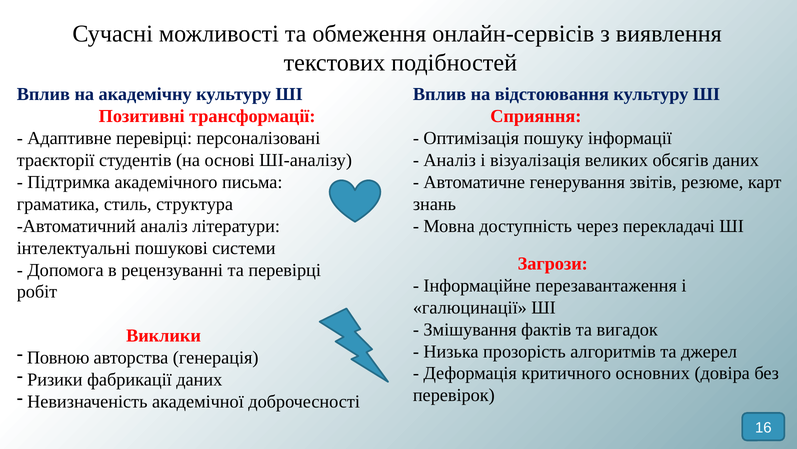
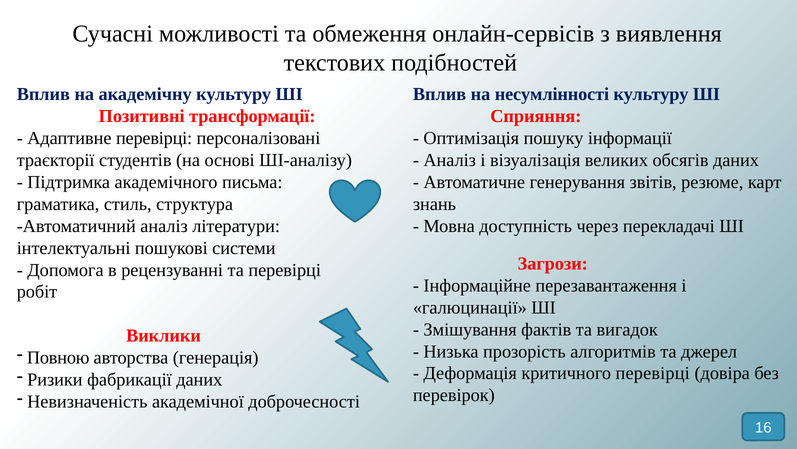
відстоювання: відстоювання -> несумлінності
критичного основних: основних -> перевірці
